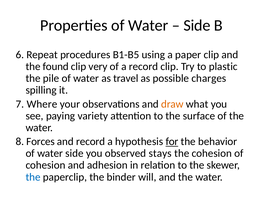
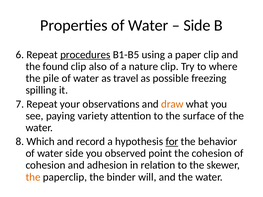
procedures underline: none -> present
very: very -> also
a record: record -> nature
plastic: plastic -> where
charges: charges -> freezing
7 Where: Where -> Repeat
Forces: Forces -> Which
stays: stays -> point
the at (33, 177) colour: blue -> orange
